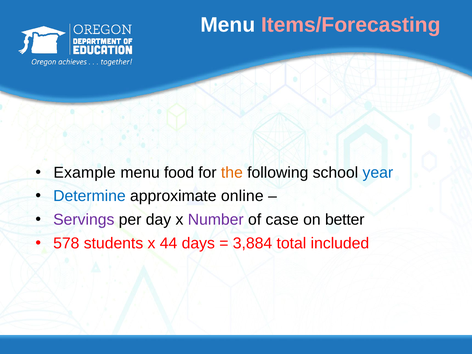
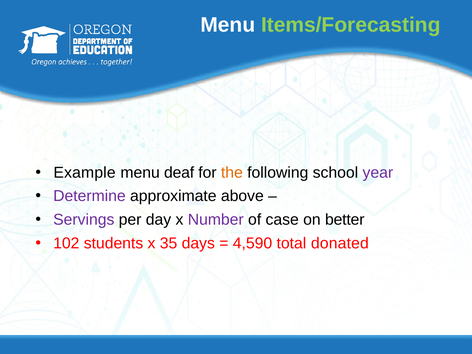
Items/Forecasting colour: pink -> light green
food: food -> deaf
year colour: blue -> purple
Determine colour: blue -> purple
online: online -> above
578: 578 -> 102
44: 44 -> 35
3,884: 3,884 -> 4,590
included: included -> donated
